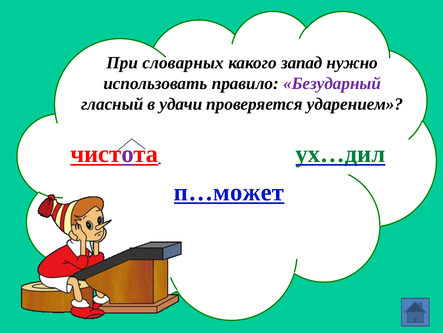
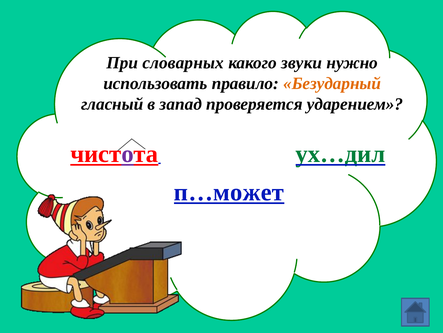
запад: запад -> звуки
Безударный colour: purple -> orange
удачи: удачи -> запад
